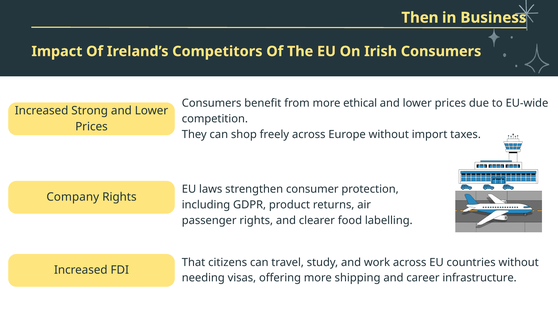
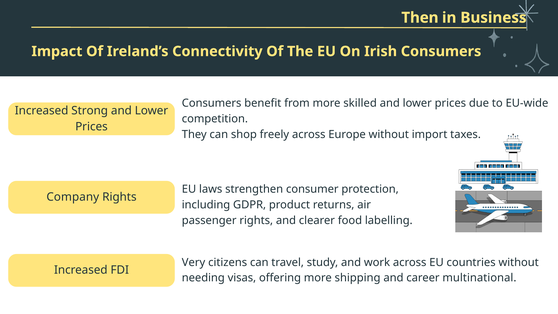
Competitors: Competitors -> Connectivity
ethical: ethical -> skilled
That: That -> Very
infrastructure: infrastructure -> multinational
